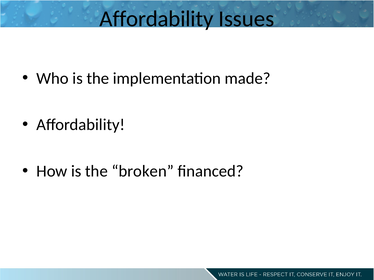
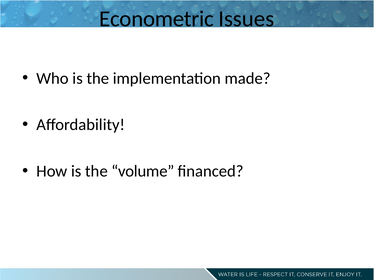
Affordability at (156, 19): Affordability -> Econometric
broken: broken -> volume
